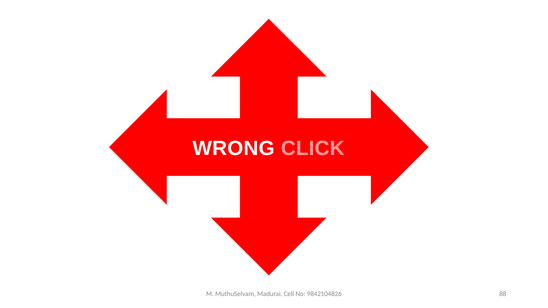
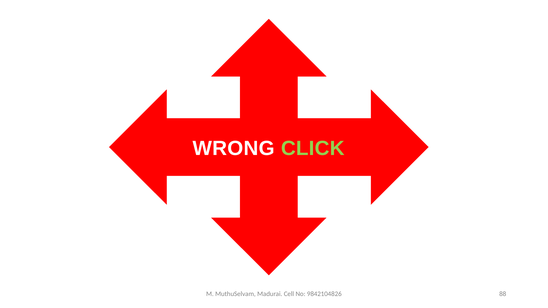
CLICK colour: pink -> light green
